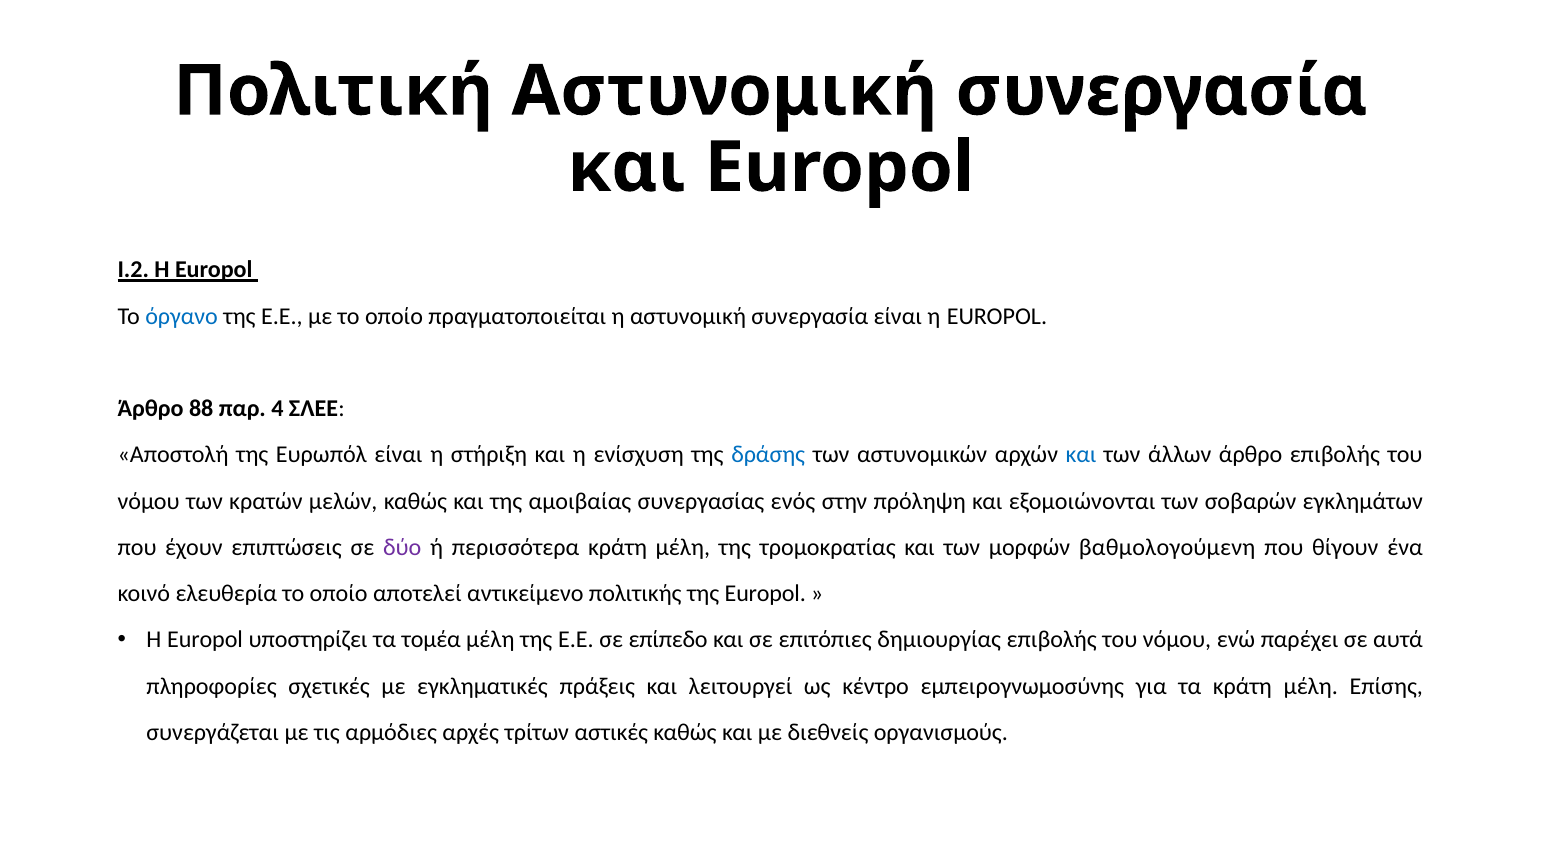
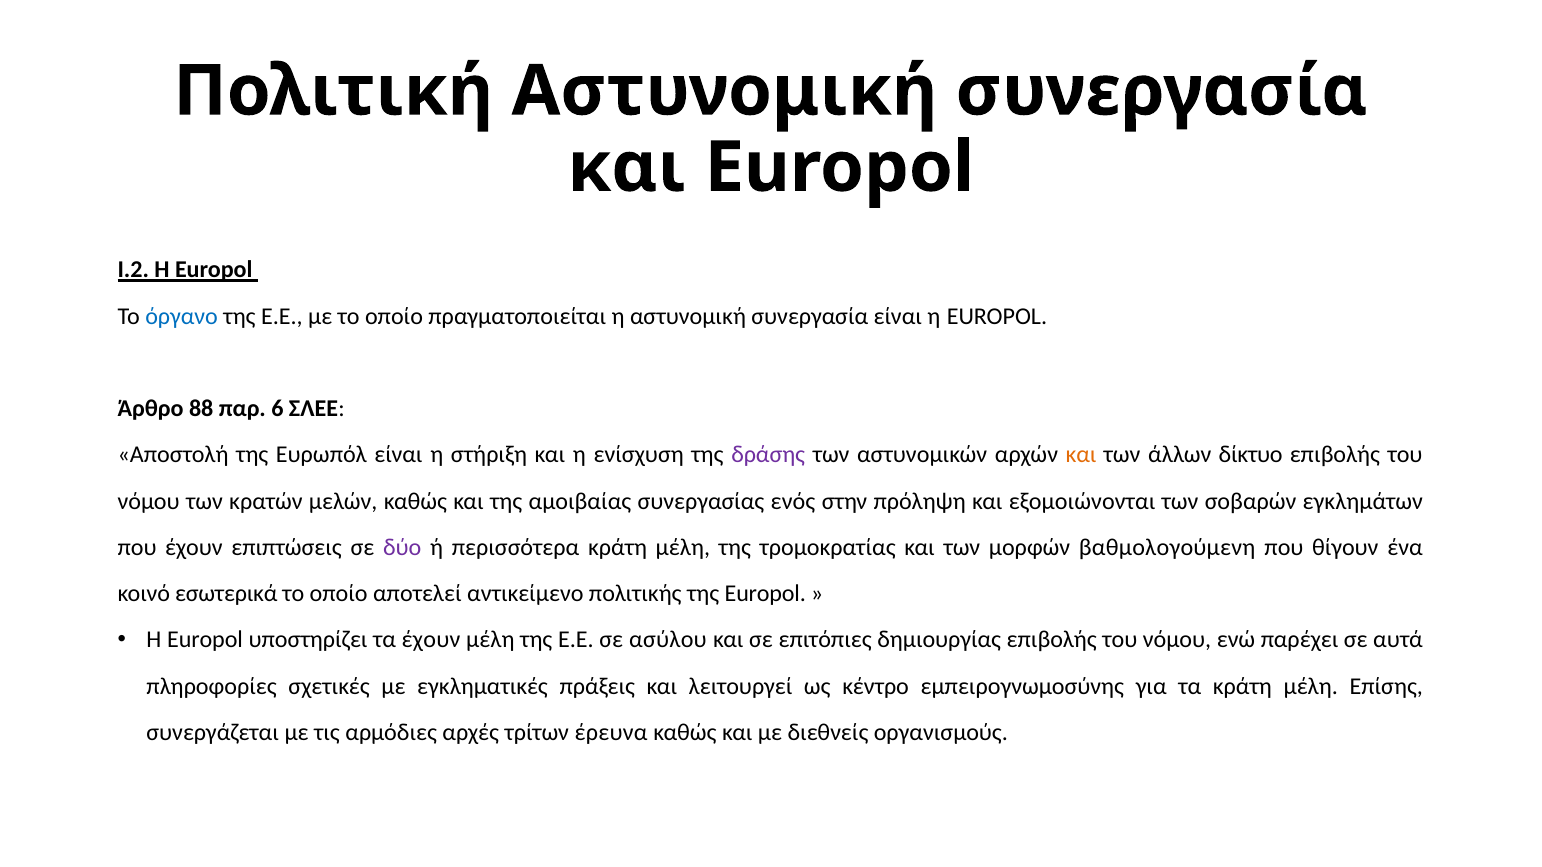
4: 4 -> 6
δράσης colour: blue -> purple
και at (1081, 455) colour: blue -> orange
άλλων άρθρο: άρθρο -> δίκτυο
ελευθερία: ελευθερία -> εσωτερικά
τα τομέα: τομέα -> έχουν
επίπεδο: επίπεδο -> ασύλου
αστικές: αστικές -> έρευνα
